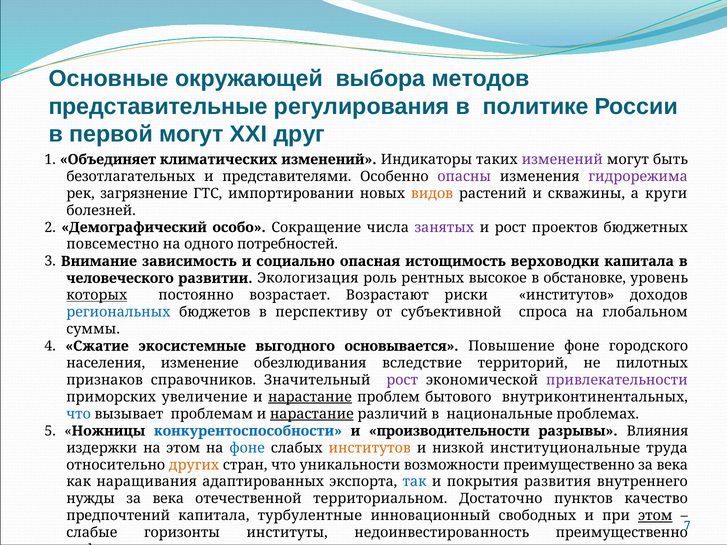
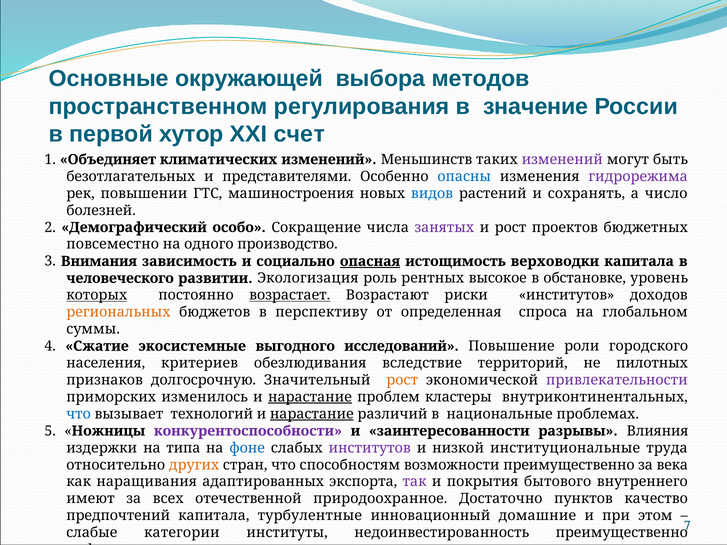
представительные: представительные -> пространственном
политике: политике -> значение
первой могут: могут -> хутор
друг: друг -> счет
Индикаторы: Индикаторы -> Меньшинств
опасны colour: purple -> blue
загрязнение: загрязнение -> повышении
импортировании: импортировании -> машиностроения
видов colour: orange -> blue
скважины: скважины -> сохранять
круги: круги -> число
потребностей: потребностей -> производство
Внимание: Внимание -> Внимания
опасная underline: none -> present
возрастает underline: none -> present
региональных colour: blue -> orange
субъективной: субъективной -> определенная
основывается: основывается -> исследований
Повышение фоне: фоне -> роли
изменение: изменение -> критериев
справочников: справочников -> долгосрочную
рост at (402, 380) colour: purple -> orange
увеличение: увеличение -> изменилось
бытового: бытового -> кластеры
проблемам: проблемам -> технологий
конкурентоспособности colour: blue -> purple
производительности: производительности -> заинтересованности
на этом: этом -> типа
институтов at (370, 448) colour: orange -> purple
уникальности: уникальности -> способностям
так colour: blue -> purple
развития: развития -> бытового
нужды: нужды -> имеют
века at (168, 499): века -> всех
территориальном: территориальном -> природоохранное
свободных: свободных -> домашние
этом at (655, 516) underline: present -> none
горизонты: горизонты -> категории
